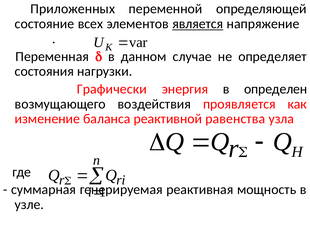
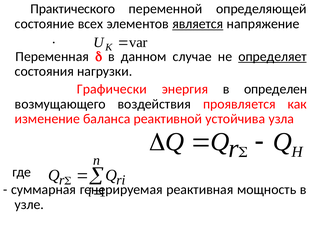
Приложенных: Приложенных -> Практического
определяет underline: none -> present
равенства: равенства -> устойчива
